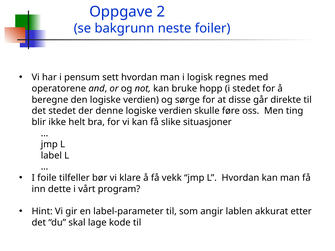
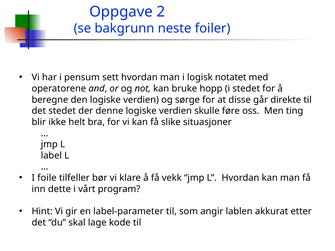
regnes: regnes -> notatet
